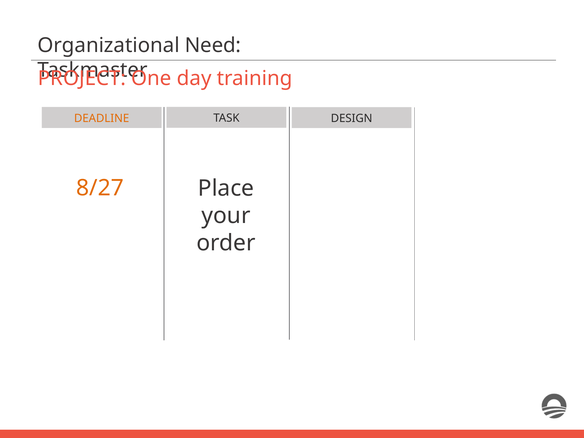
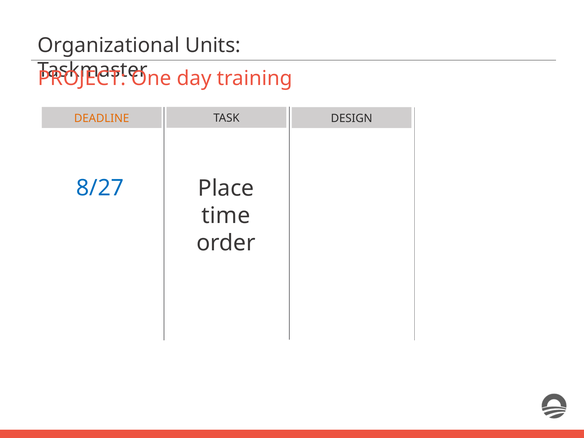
Need: Need -> Units
8/27 colour: orange -> blue
your: your -> time
